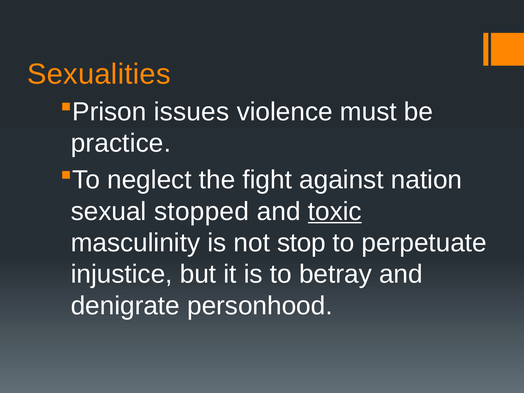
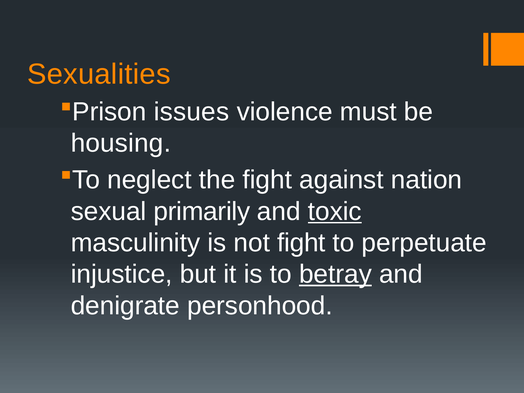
practice: practice -> housing
stopped: stopped -> primarily
not stop: stop -> fight
betray underline: none -> present
